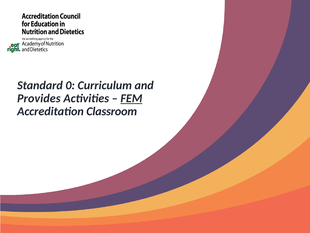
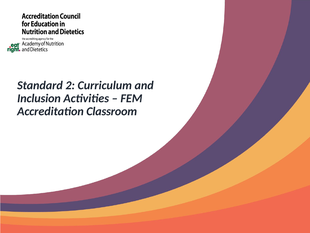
0: 0 -> 2
Provides: Provides -> Inclusion
FEM underline: present -> none
